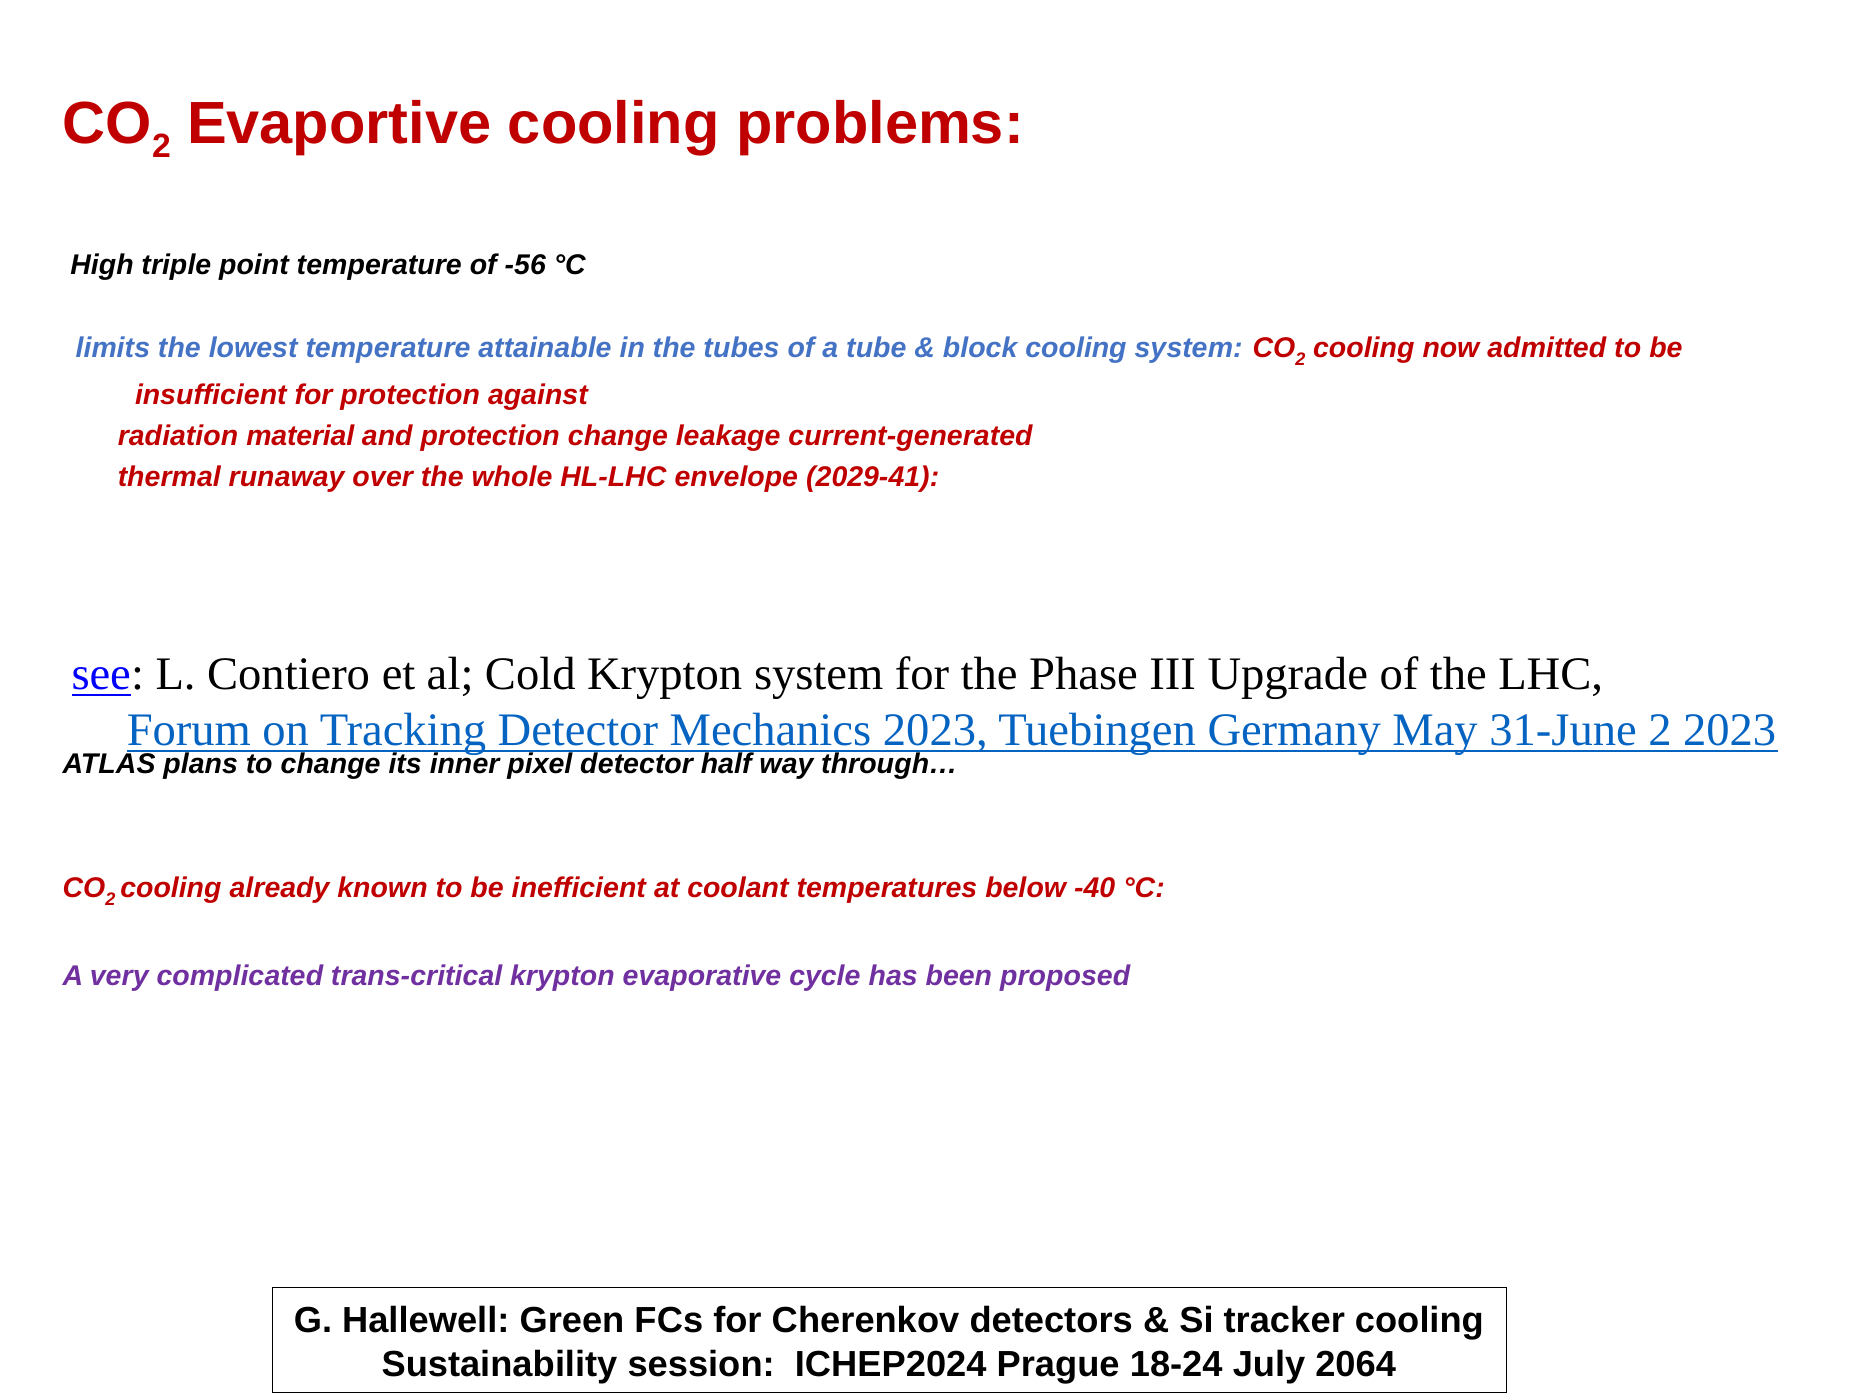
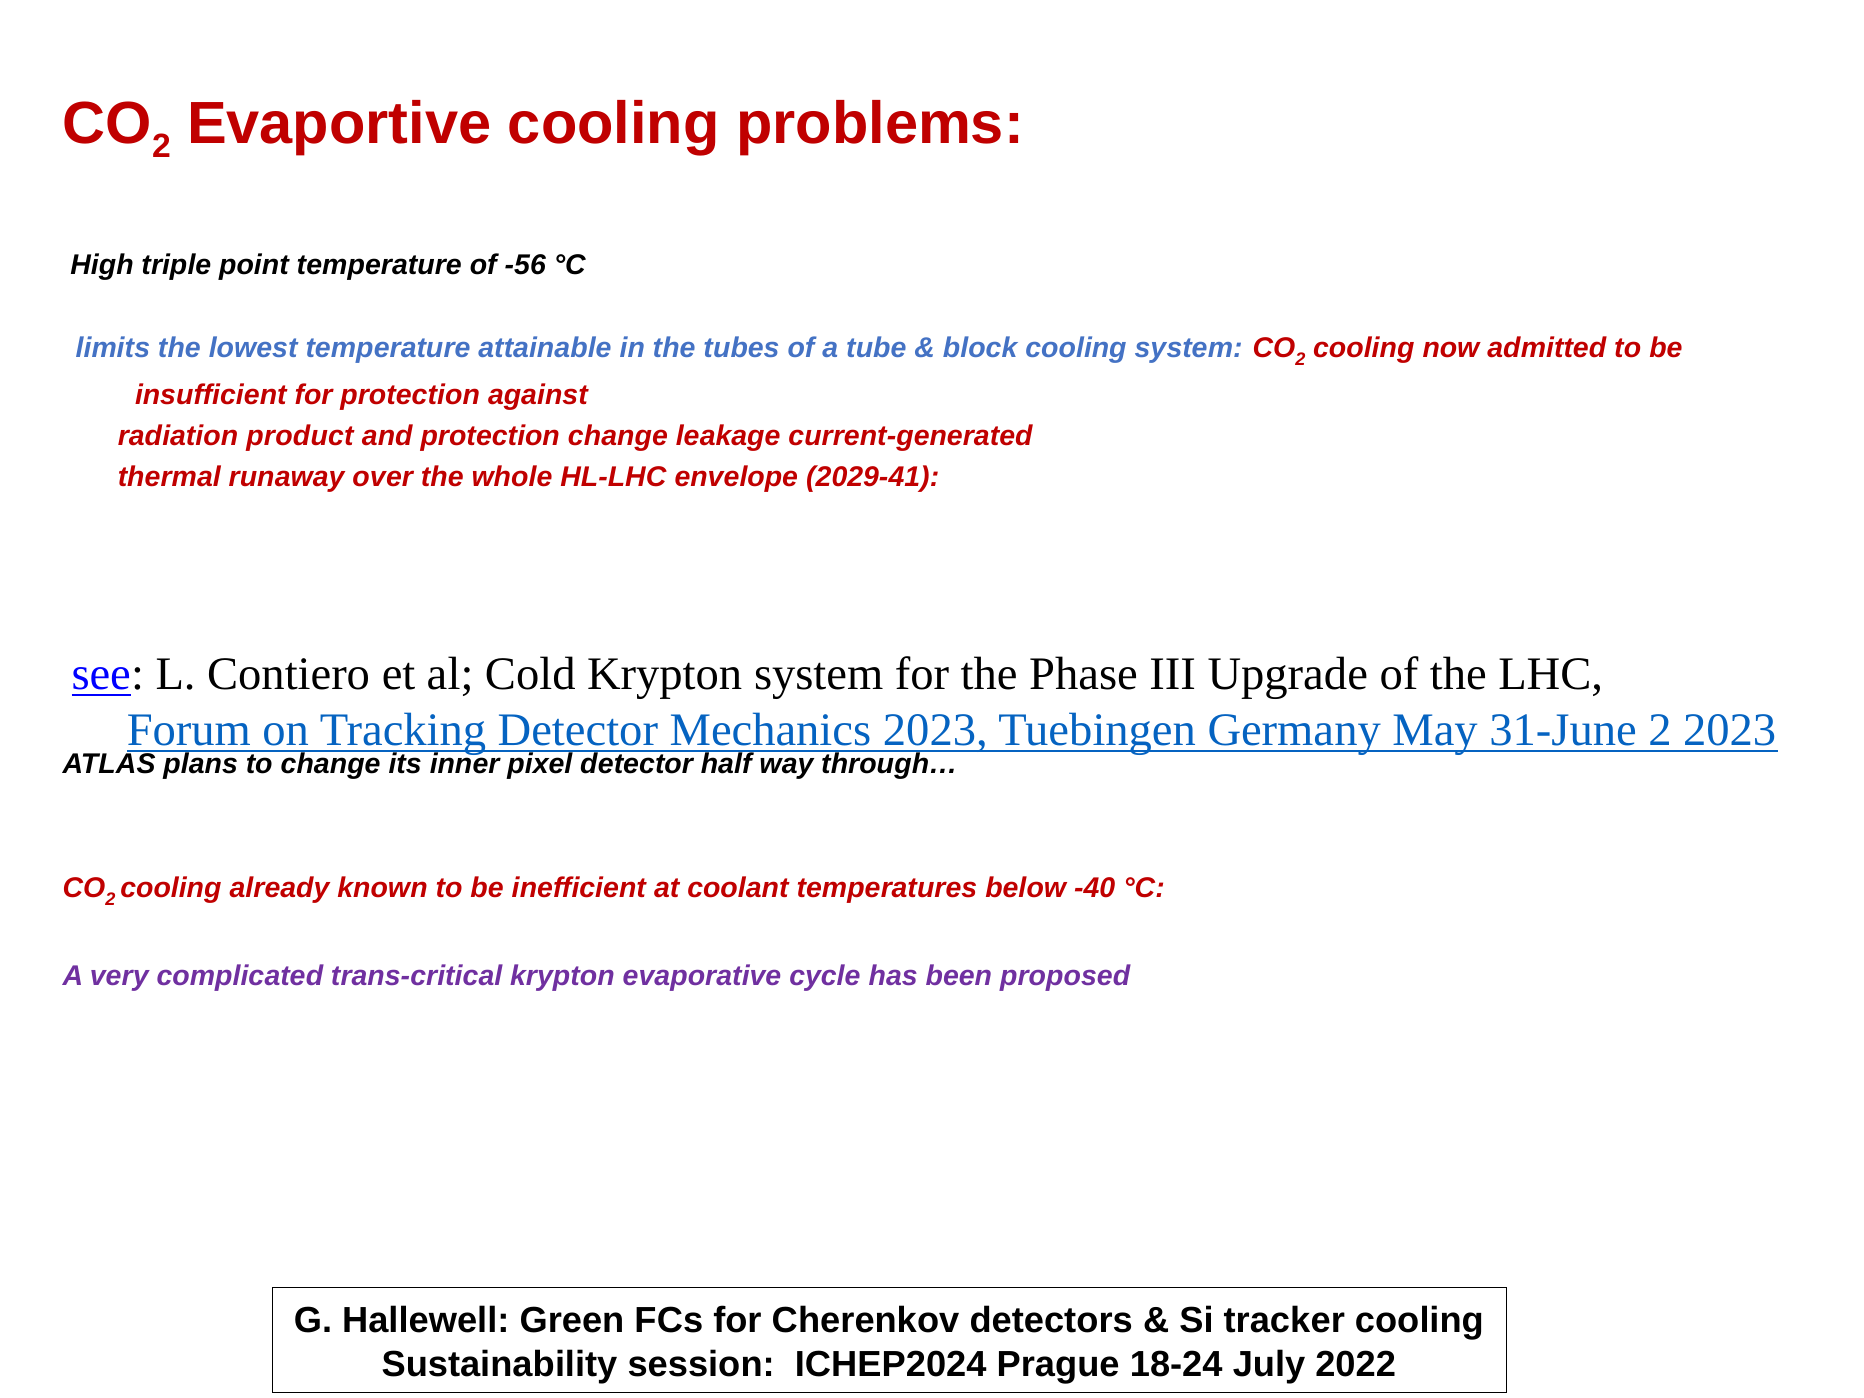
material: material -> product
2064: 2064 -> 2022
